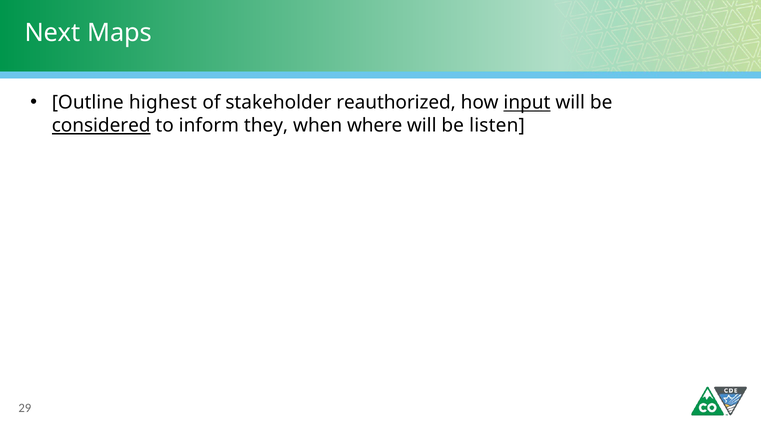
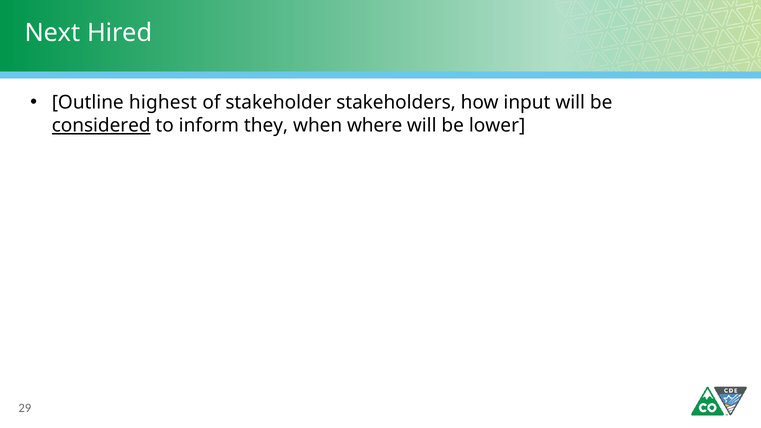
Maps: Maps -> Hired
reauthorized: reauthorized -> stakeholders
input underline: present -> none
listen: listen -> lower
